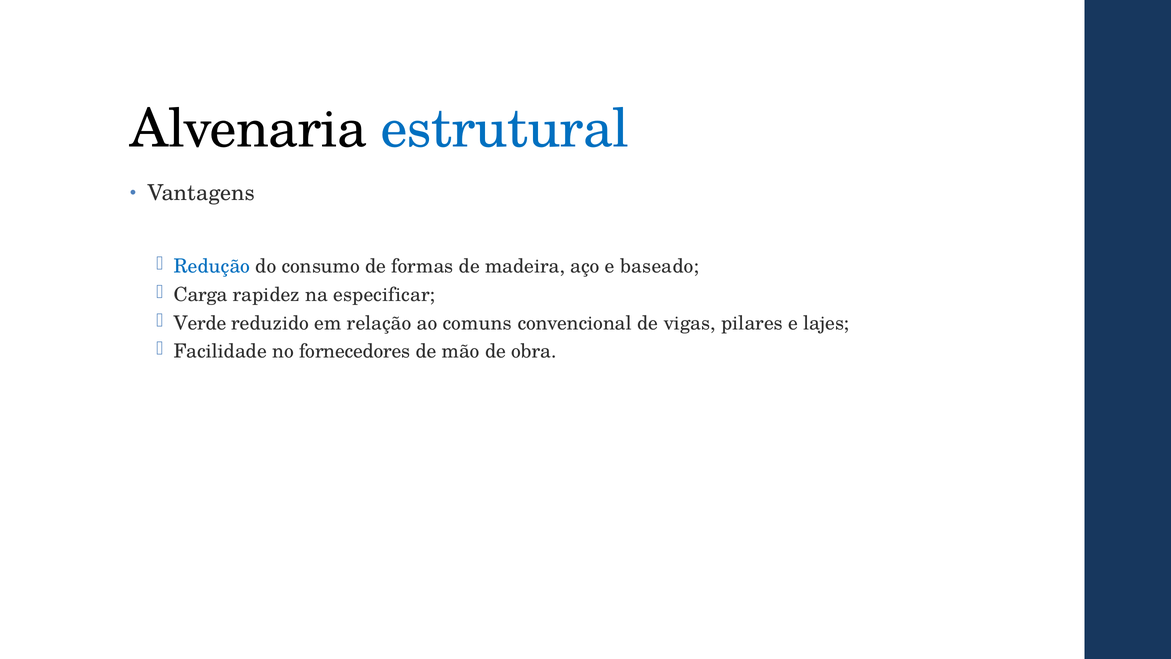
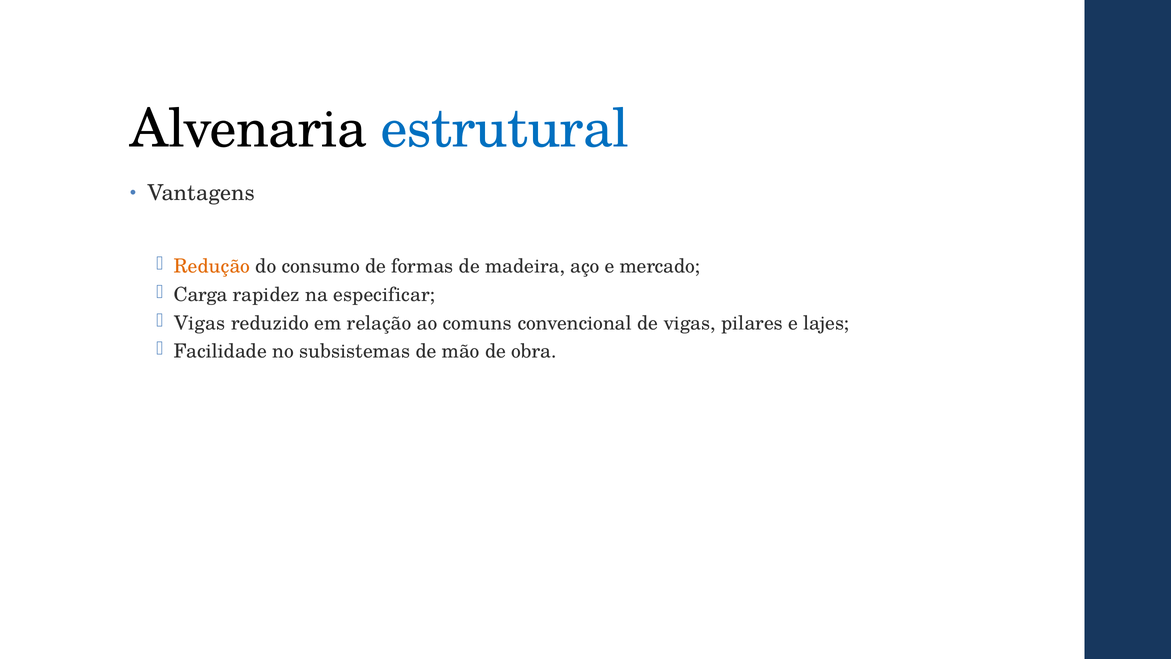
Redução colour: blue -> orange
baseado: baseado -> mercado
Verde at (200, 323): Verde -> Vigas
fornecedores: fornecedores -> subsistemas
